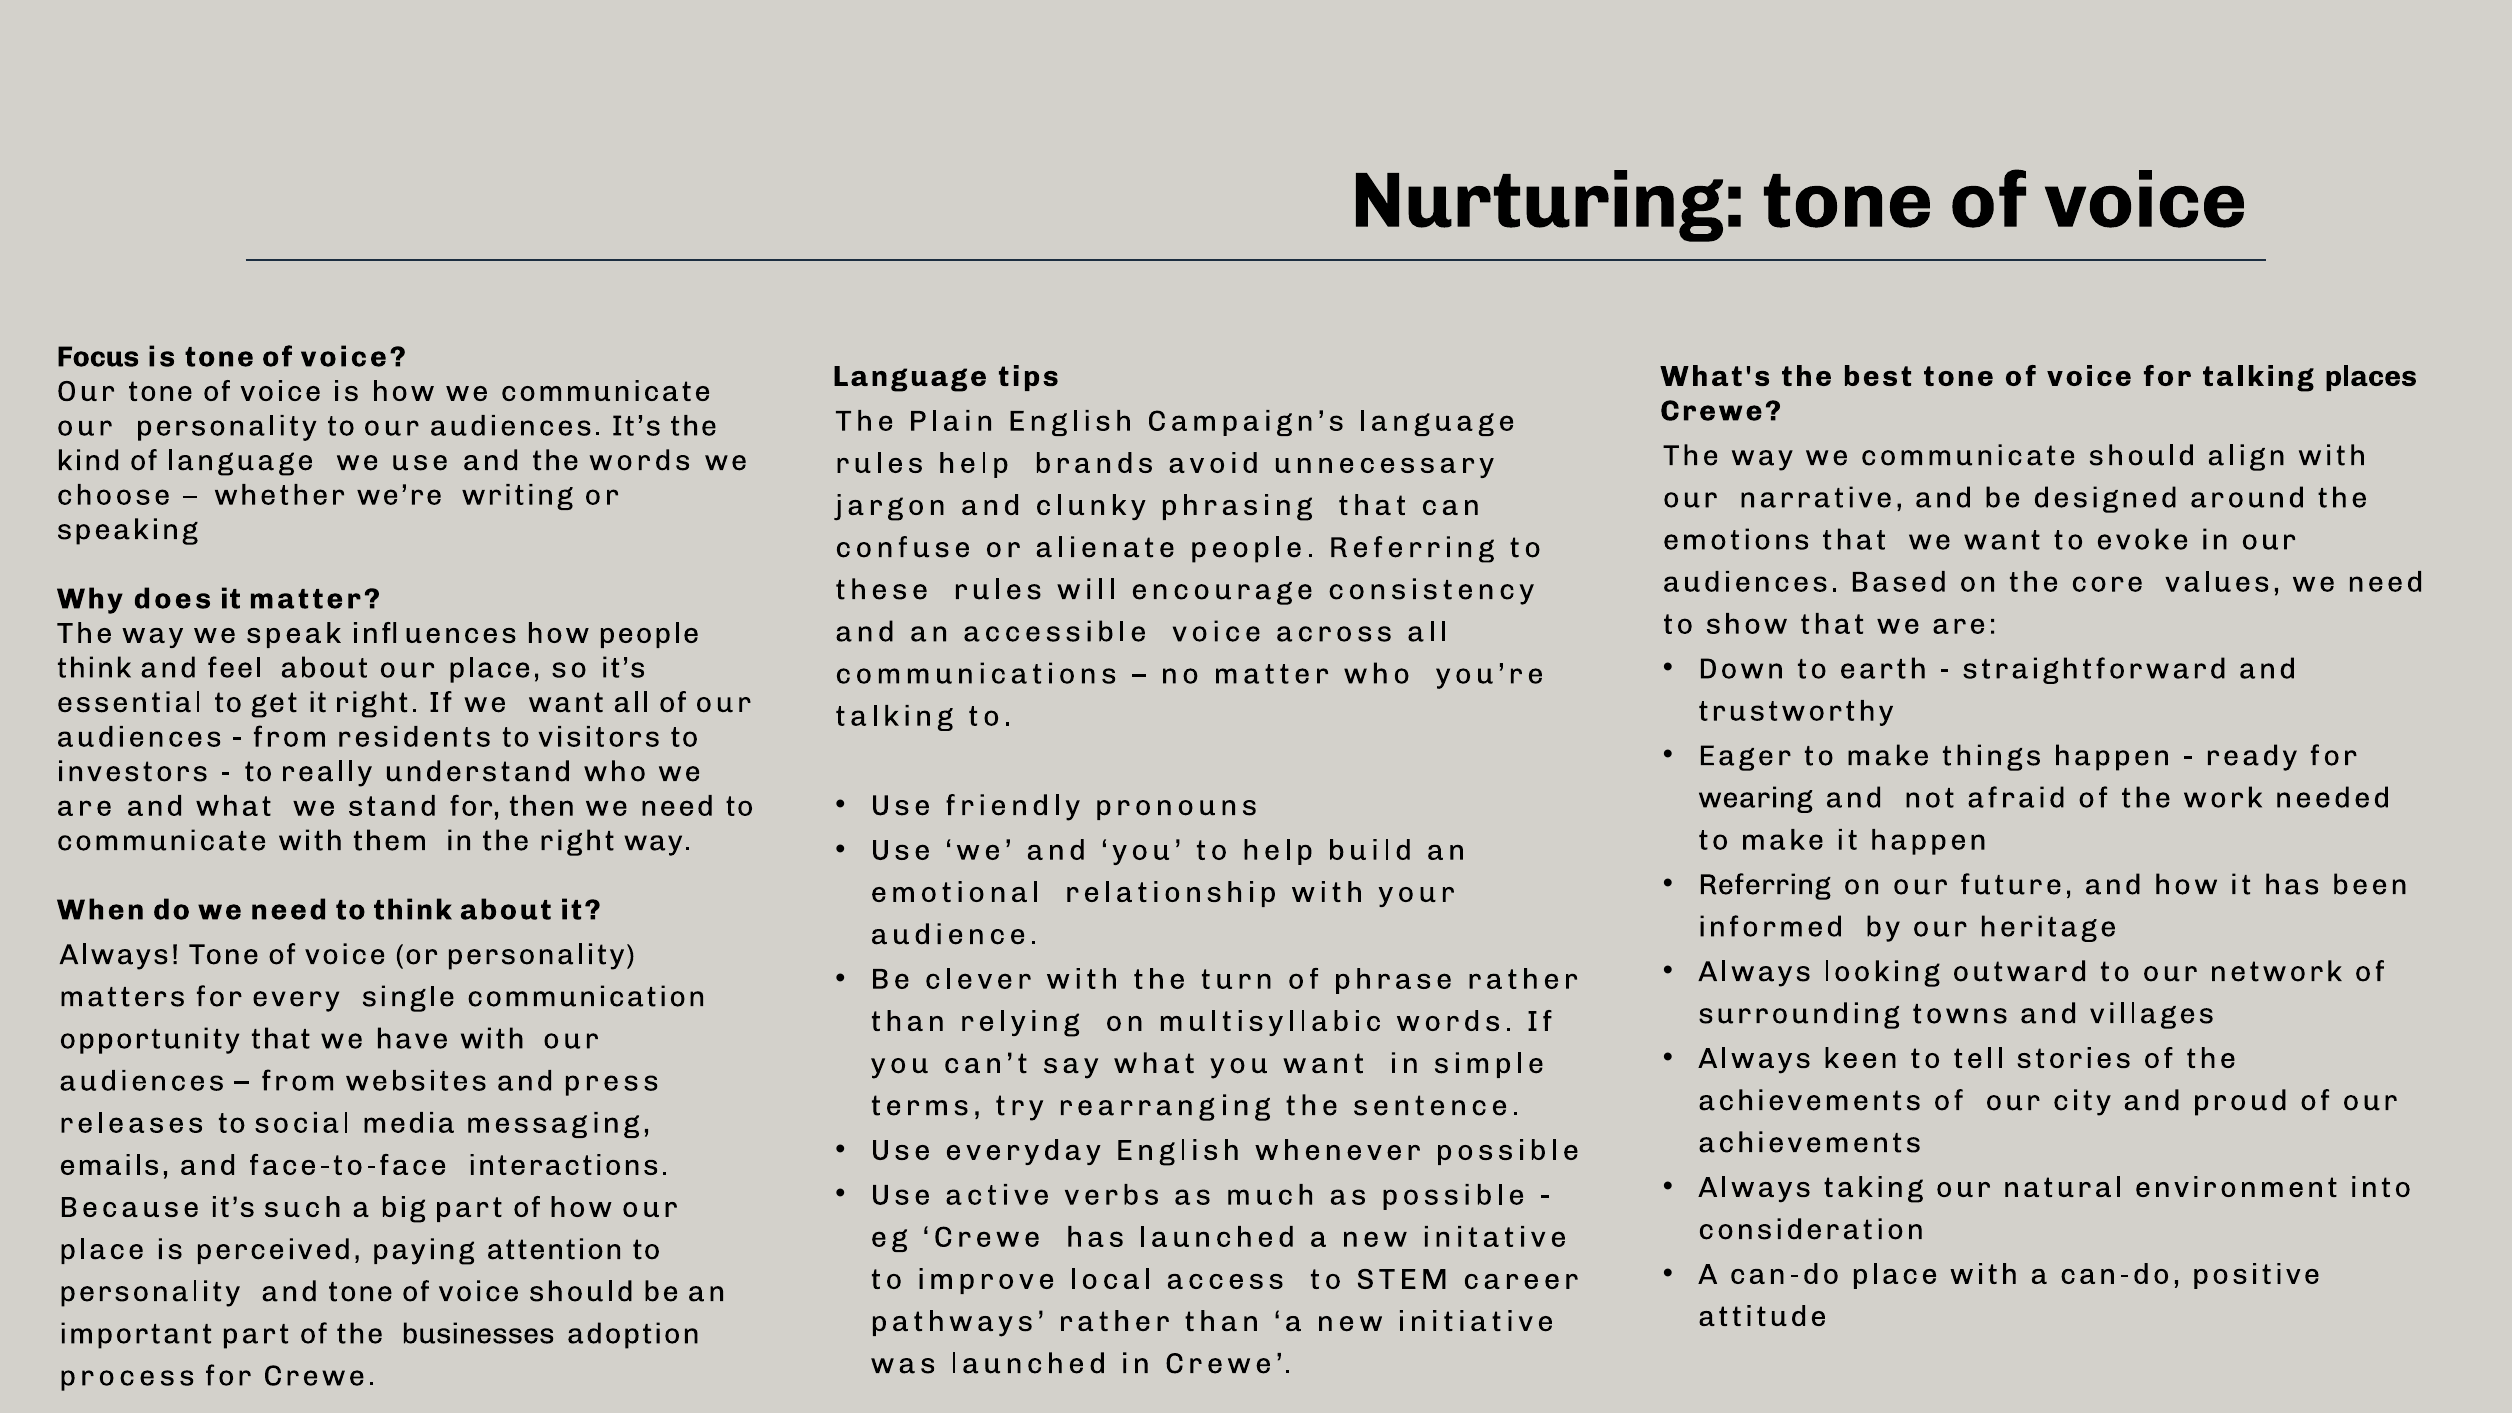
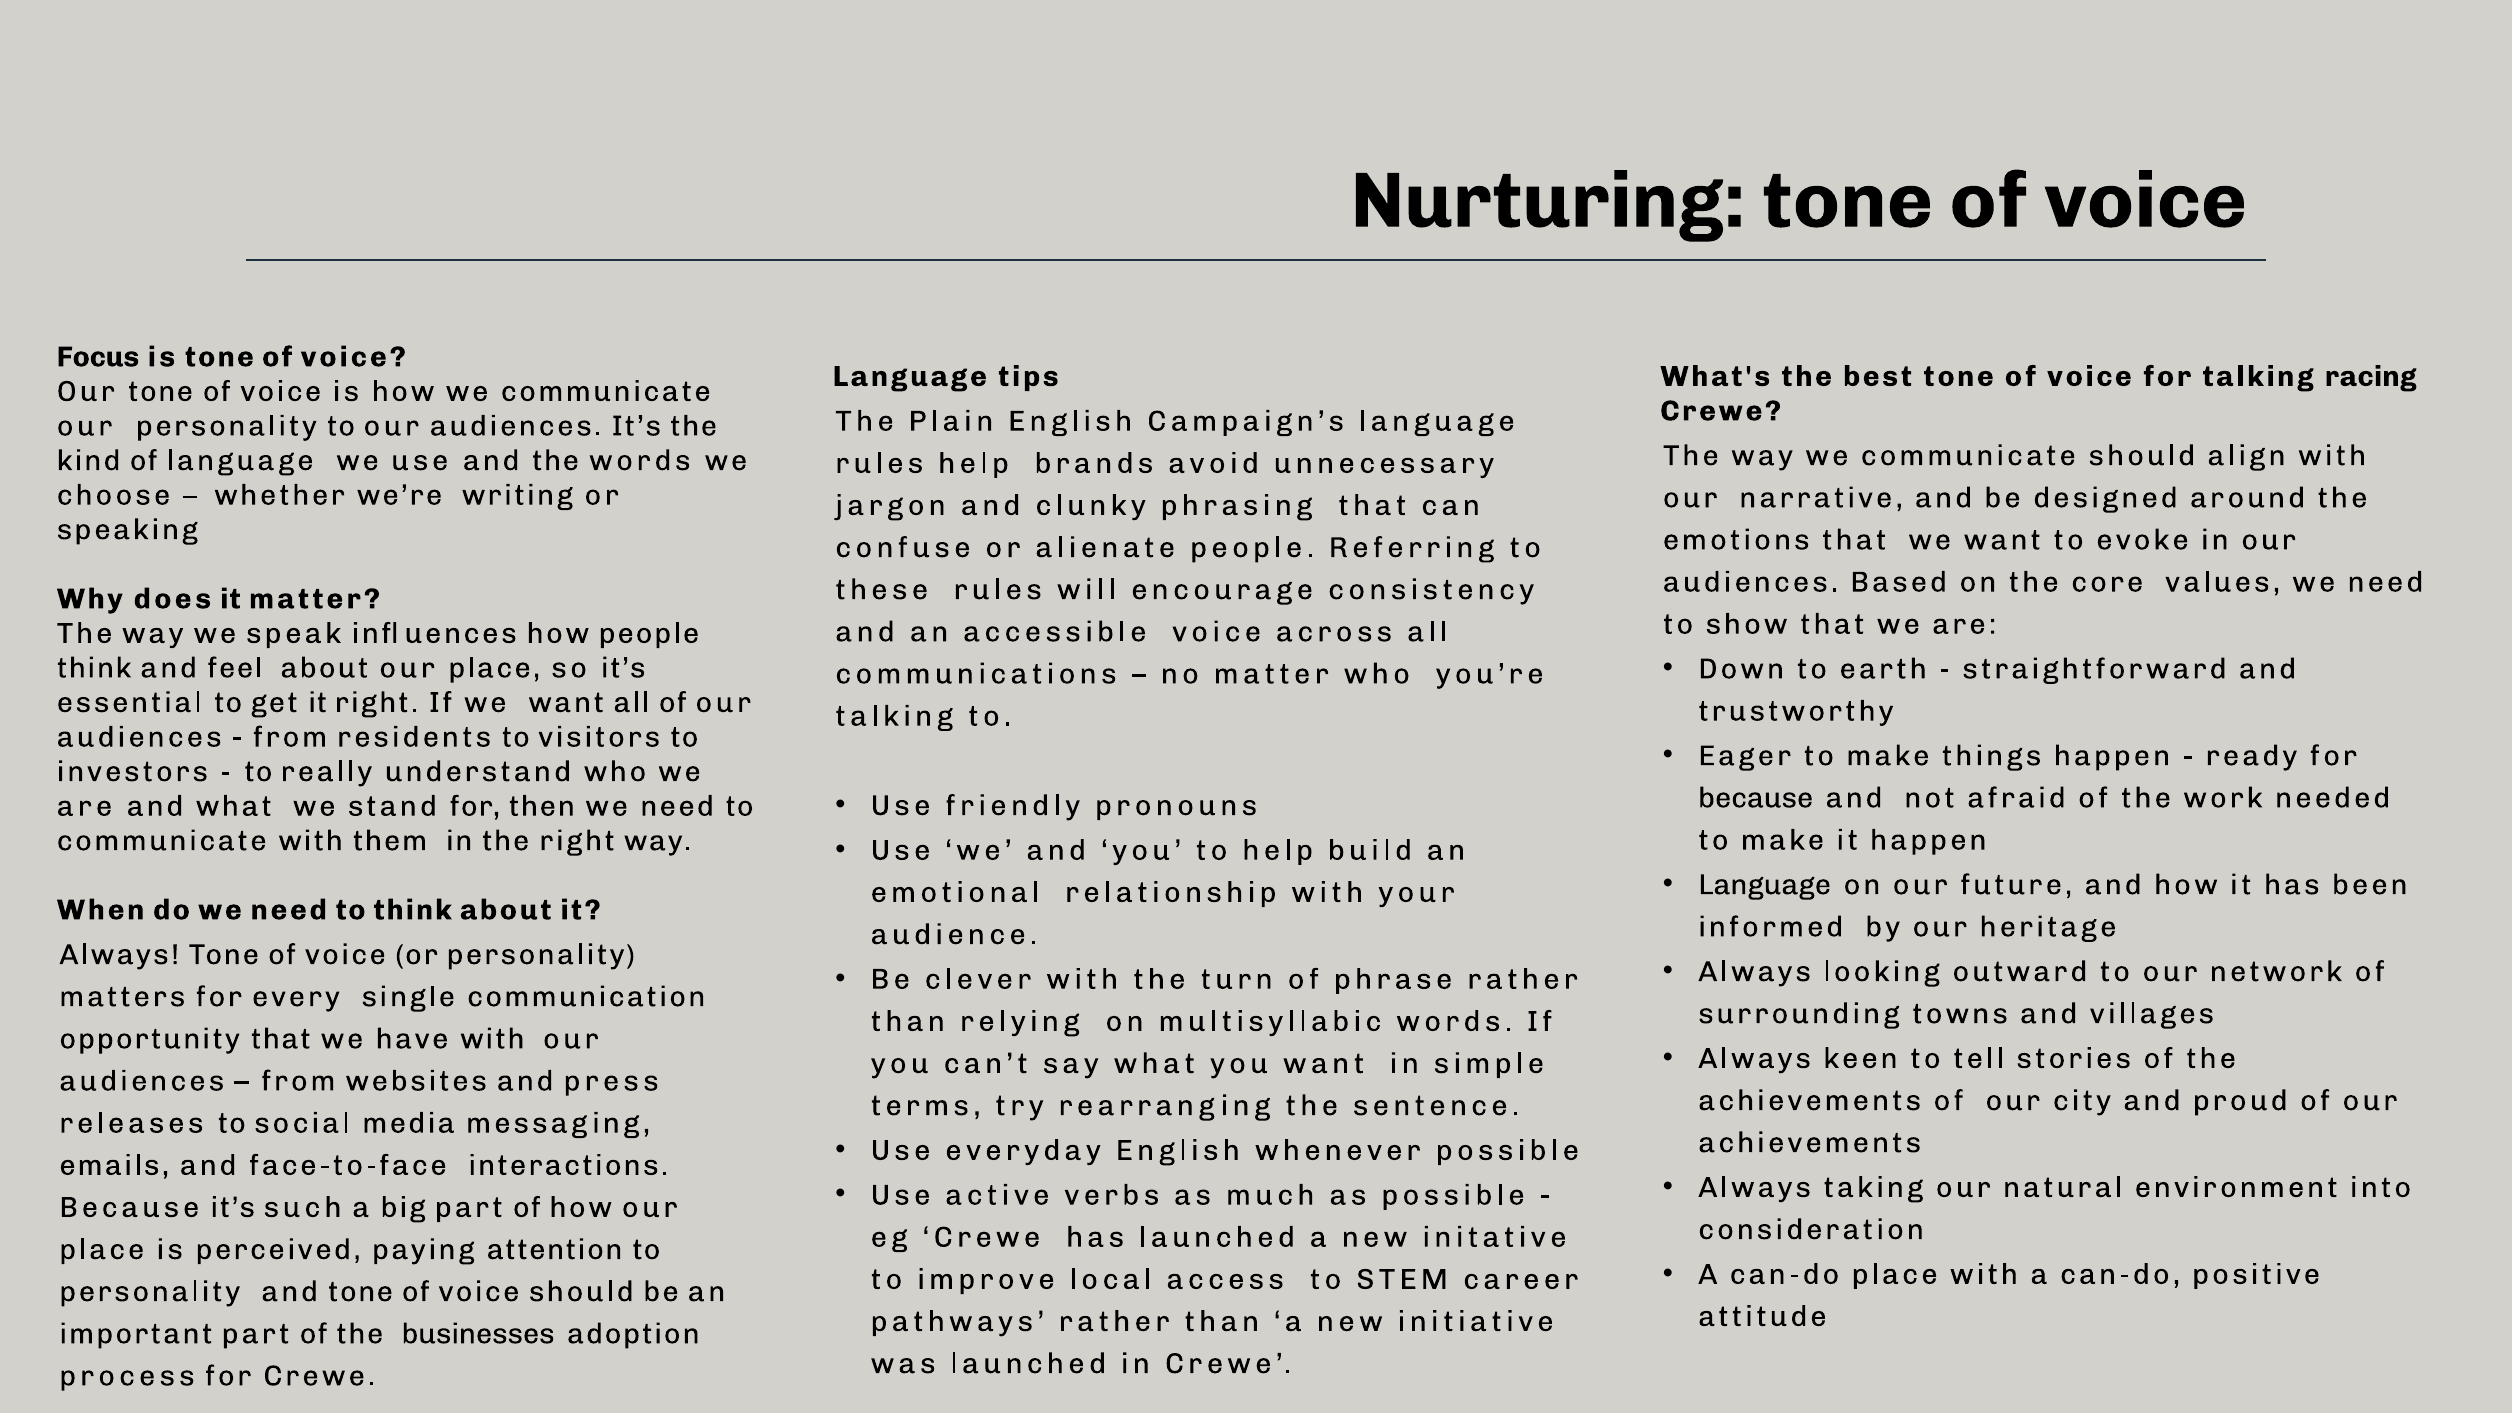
places: places -> racing
wearing at (1756, 798): wearing -> because
Referring at (1765, 885): Referring -> Language
